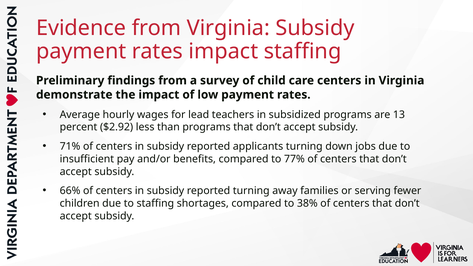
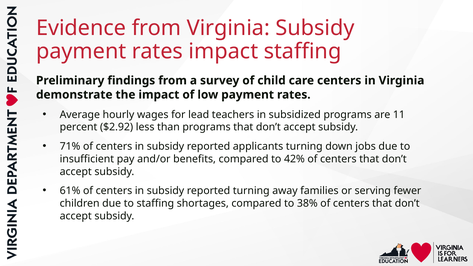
13: 13 -> 11
77%: 77% -> 42%
66%: 66% -> 61%
